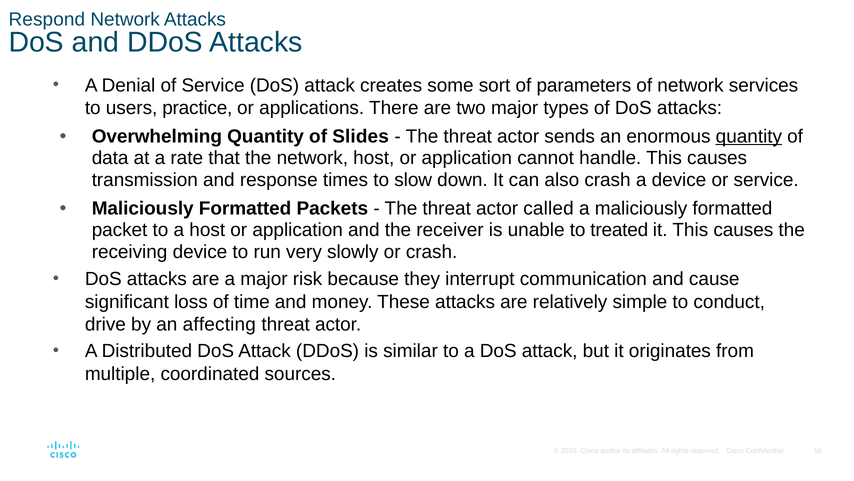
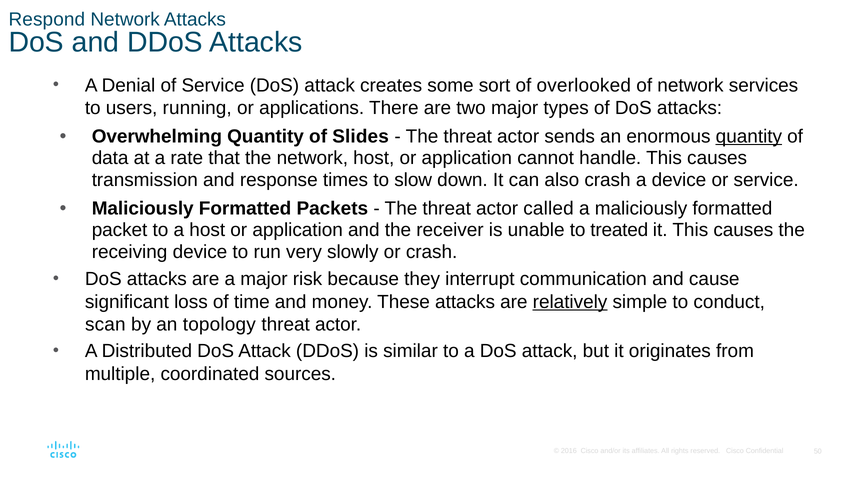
parameters: parameters -> overlooked
practice: practice -> running
relatively underline: none -> present
drive: drive -> scan
affecting: affecting -> topology
